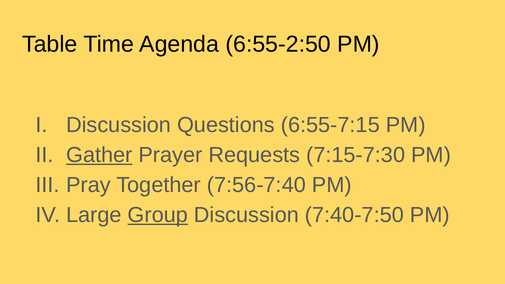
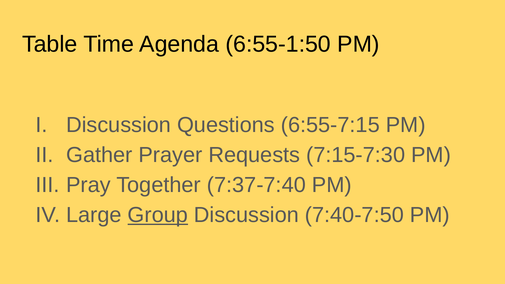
6:55-2:50: 6:55-2:50 -> 6:55-1:50
Gather underline: present -> none
7:56-7:40: 7:56-7:40 -> 7:37-7:40
